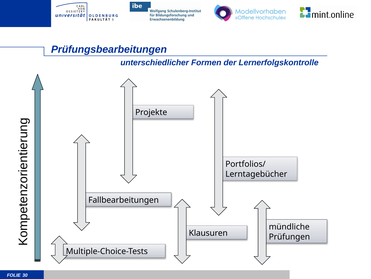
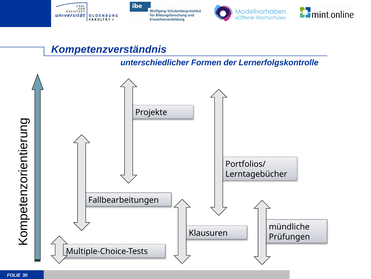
Prüfungsbearbeitungen: Prüfungsbearbeitungen -> Kompetenzverständnis
